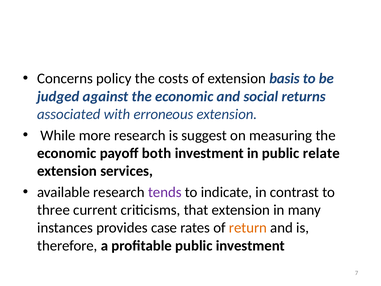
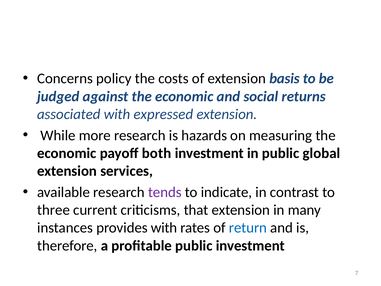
erroneous: erroneous -> expressed
suggest: suggest -> hazards
relate: relate -> global
provides case: case -> with
return colour: orange -> blue
